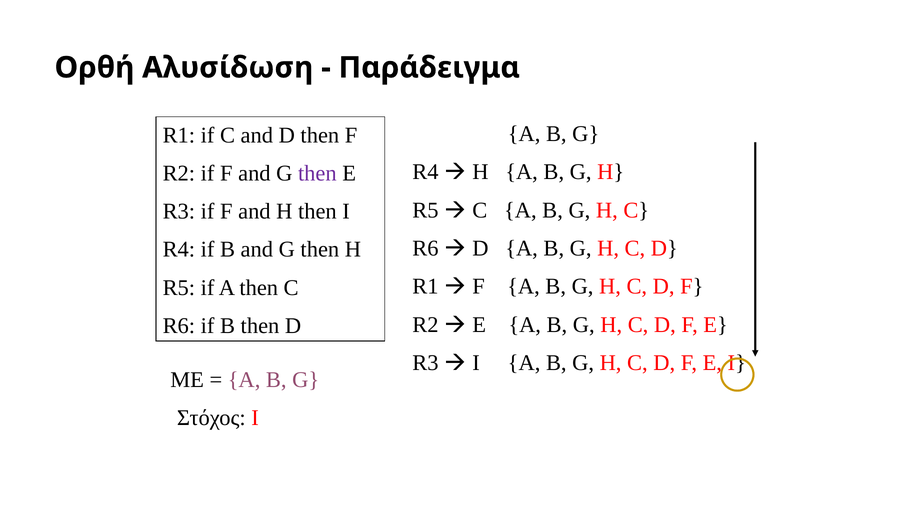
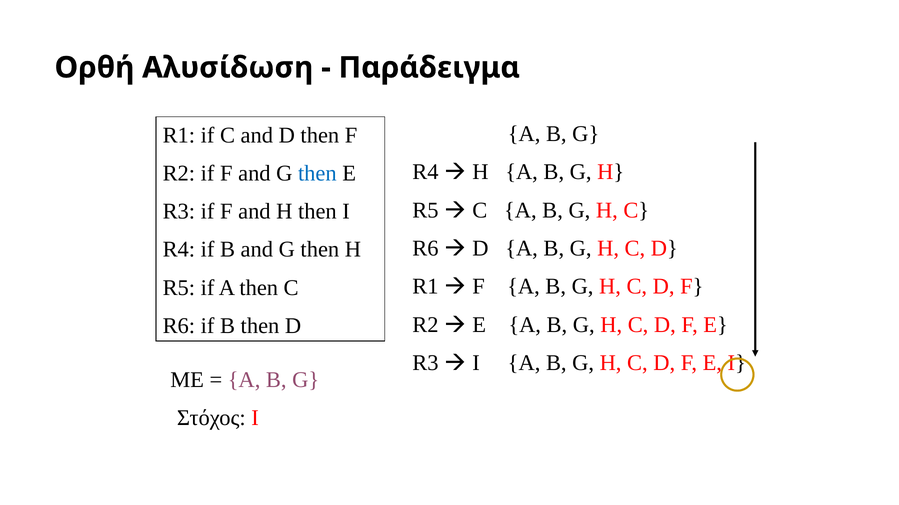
then at (317, 174) colour: purple -> blue
